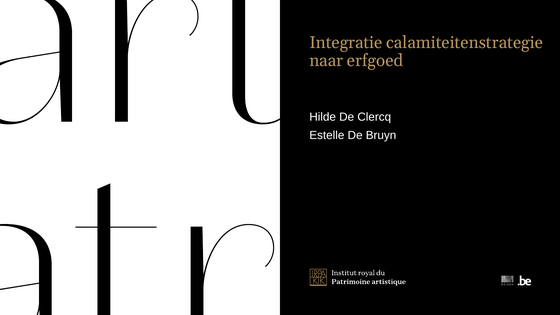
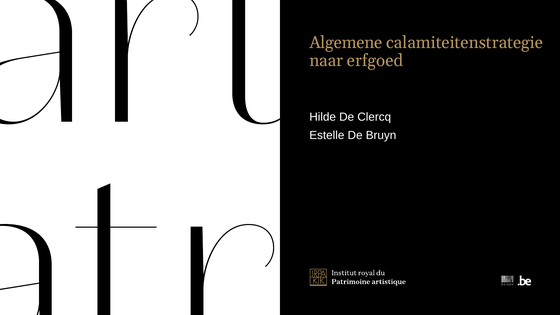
Integratie: Integratie -> Algemene
